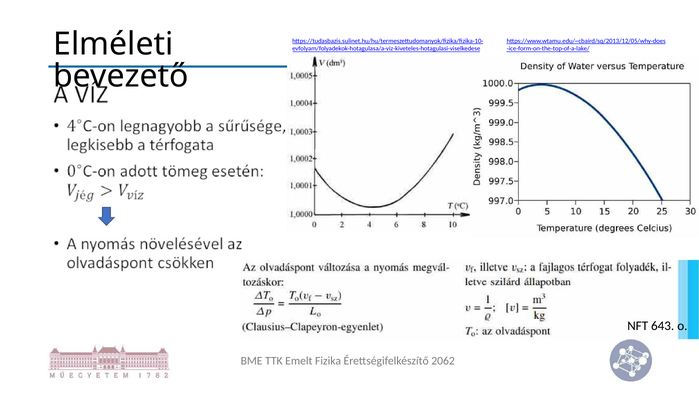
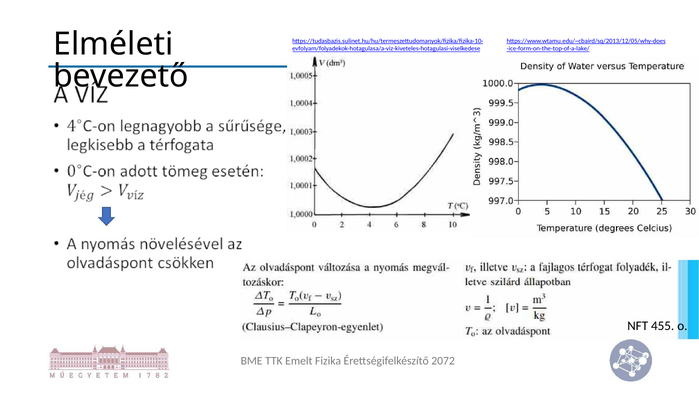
643: 643 -> 455
2062: 2062 -> 2072
